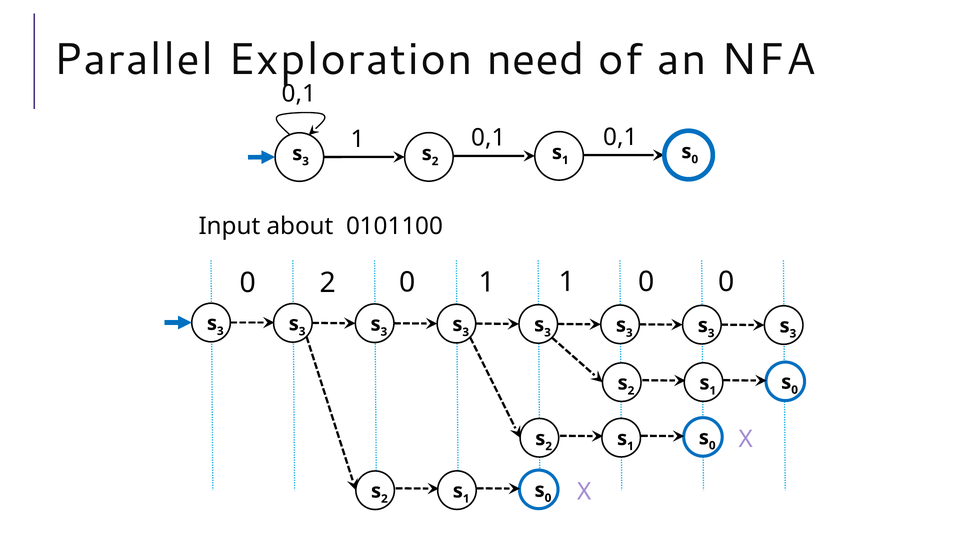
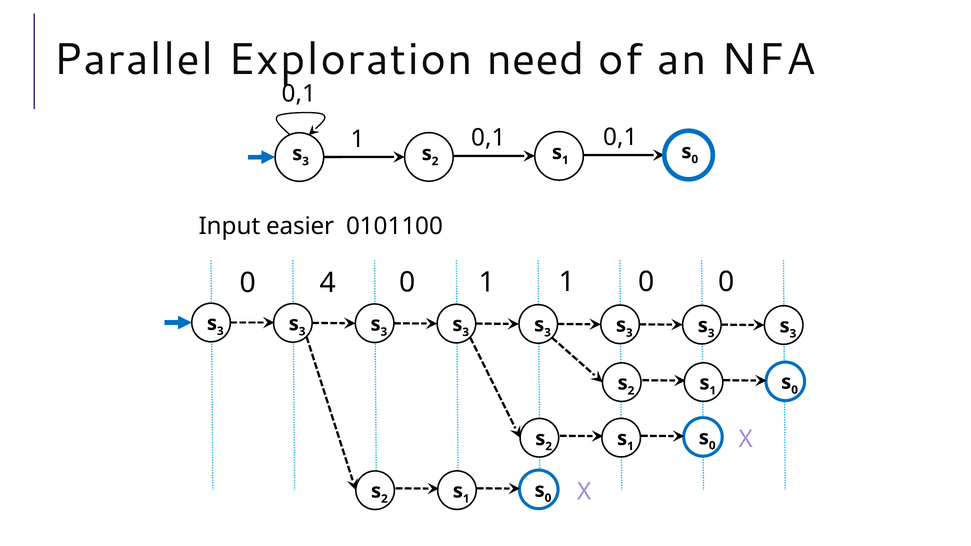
about: about -> easier
0 2: 2 -> 4
